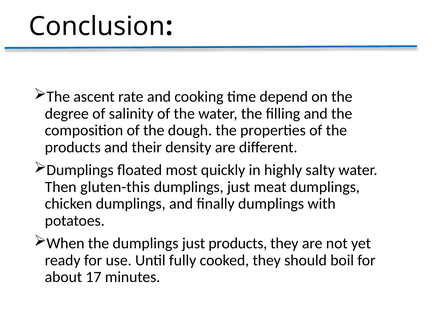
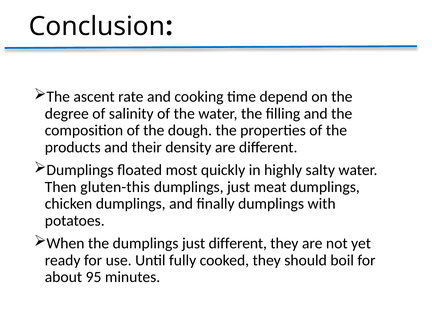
just products: products -> different
17: 17 -> 95
